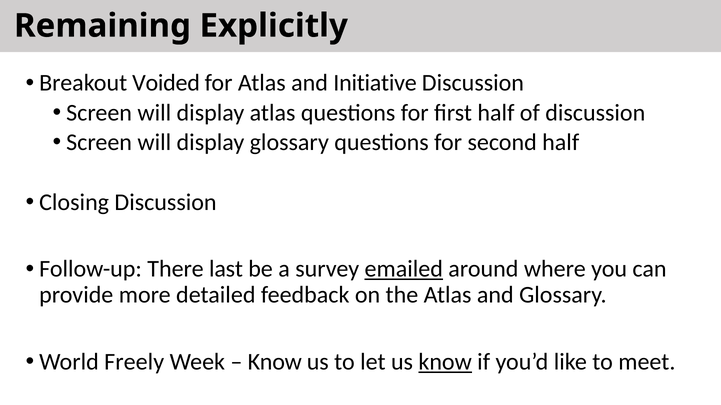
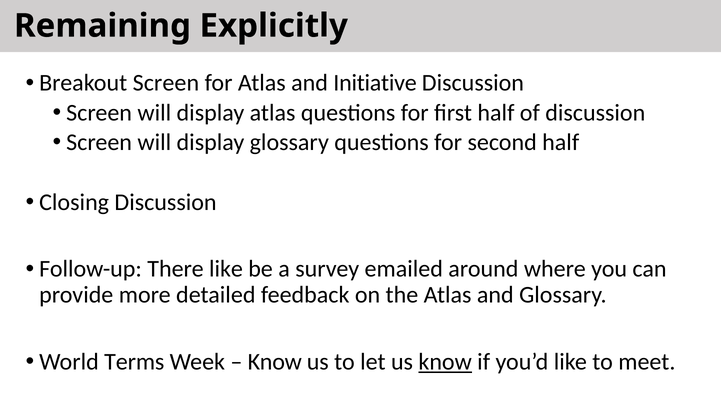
Breakout Voided: Voided -> Screen
There last: last -> like
emailed underline: present -> none
Freely: Freely -> Terms
